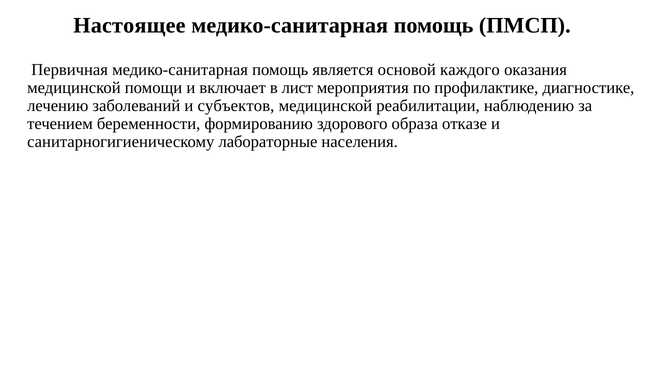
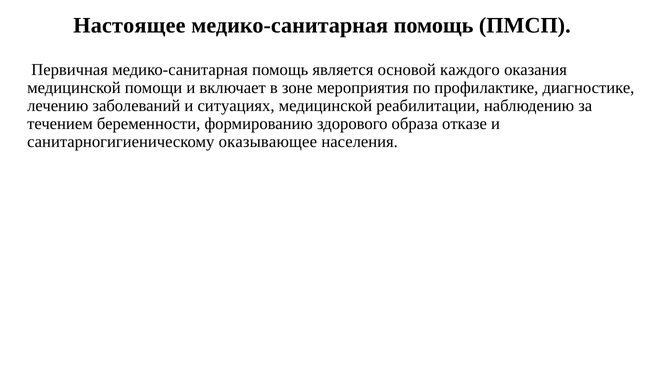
лист: лист -> зоне
субъектов: субъектов -> ситуациях
лабораторные: лабораторные -> оказывающее
